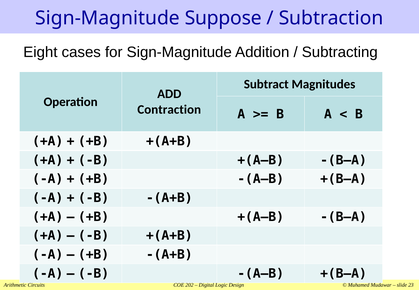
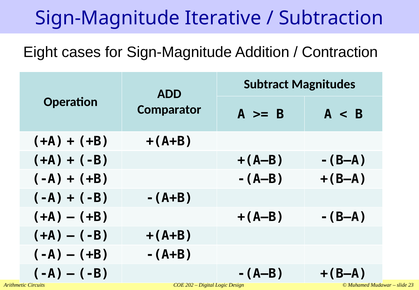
Suppose: Suppose -> Iterative
Subtracting: Subtracting -> Contraction
Contraction: Contraction -> Comparator
